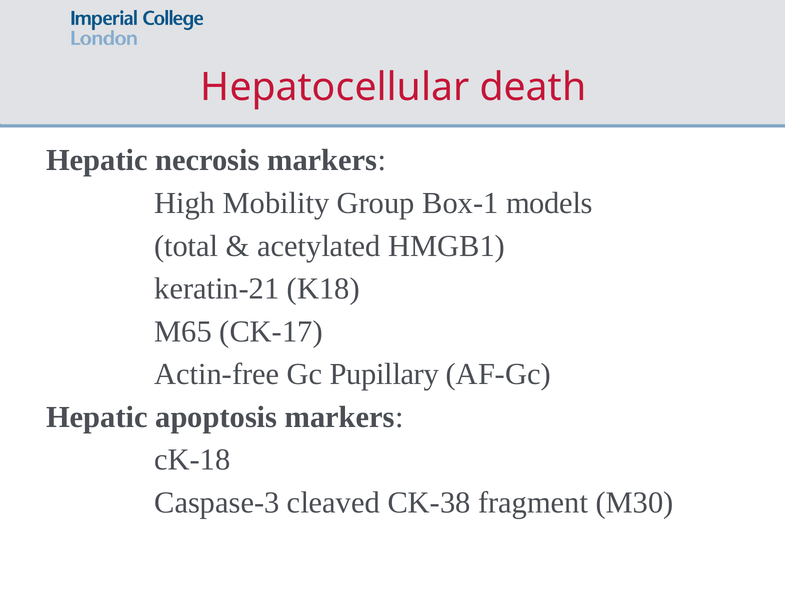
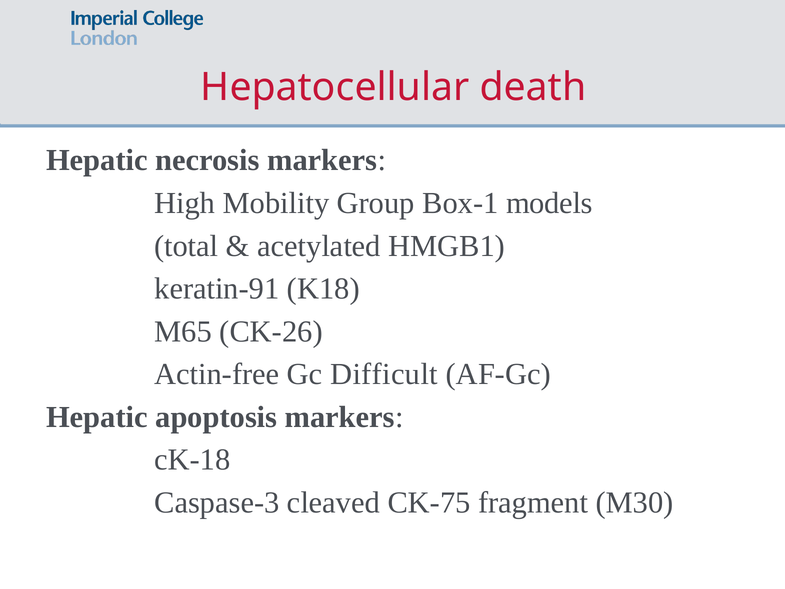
keratin-21: keratin-21 -> keratin-91
CK-17: CK-17 -> CK-26
Pupillary: Pupillary -> Difficult
CK-38: CK-38 -> CK-75
